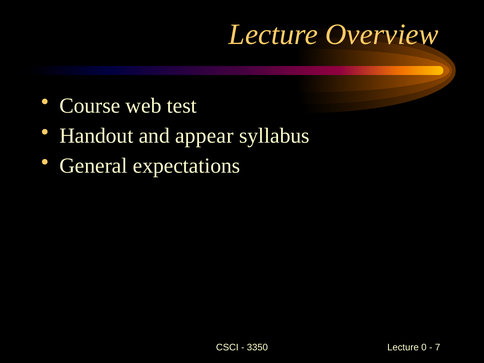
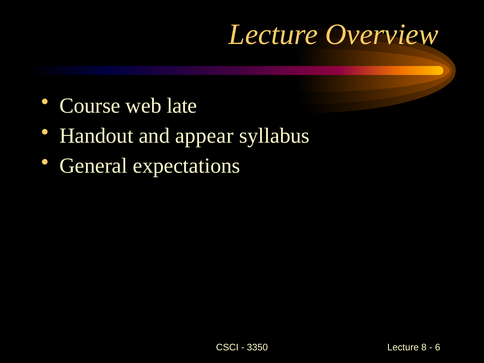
test: test -> late
0: 0 -> 8
7: 7 -> 6
